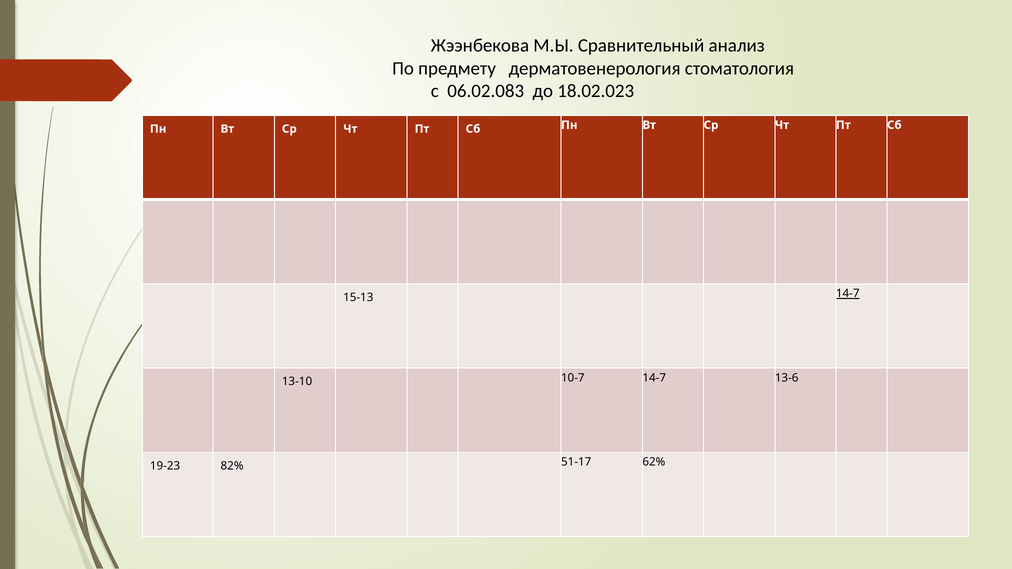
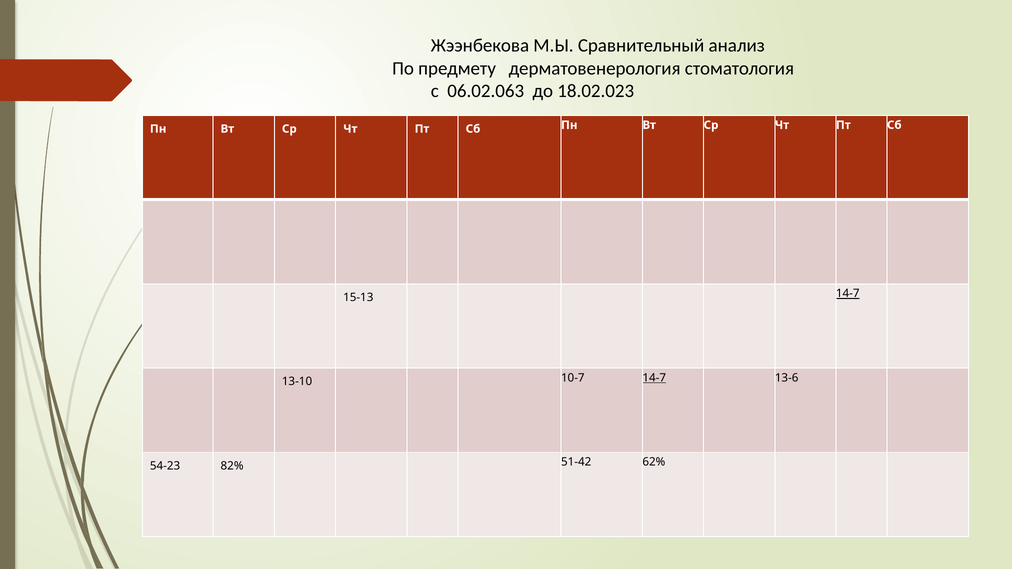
06.02.083: 06.02.083 -> 06.02.063
14-7 at (654, 378) underline: none -> present
19-23: 19-23 -> 54-23
51-17: 51-17 -> 51-42
